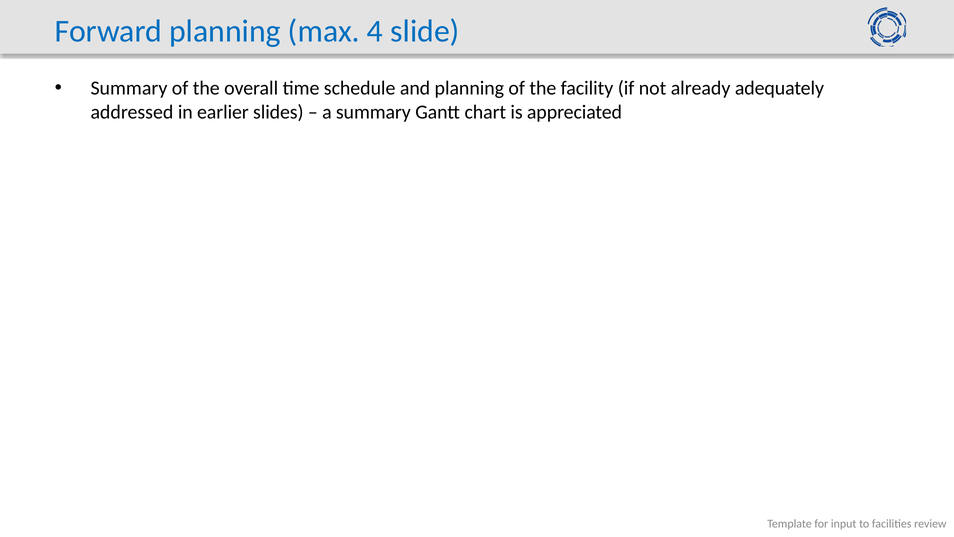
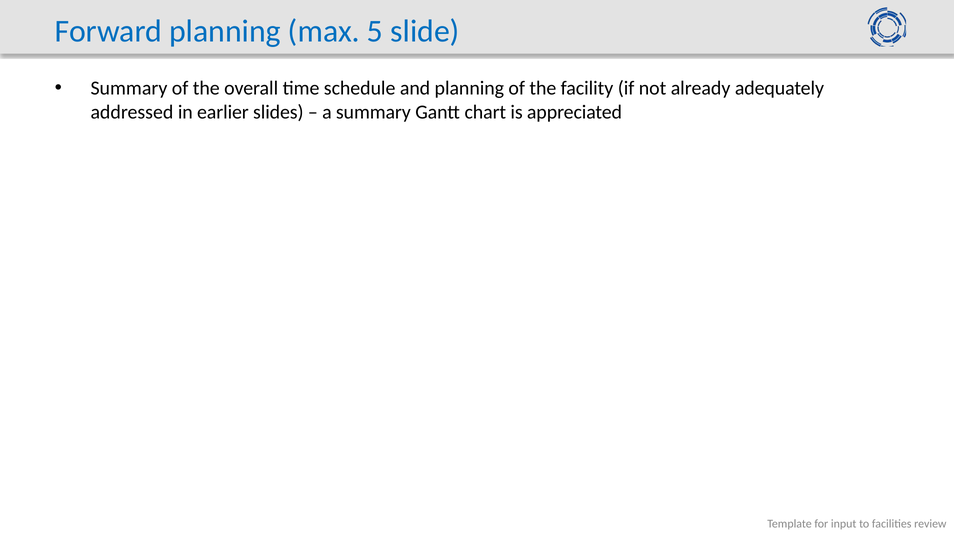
4: 4 -> 5
